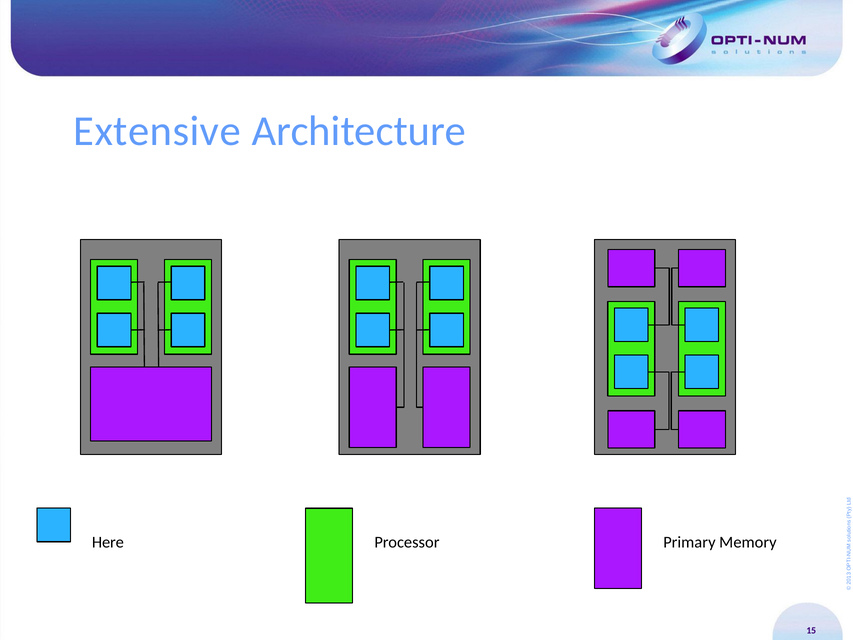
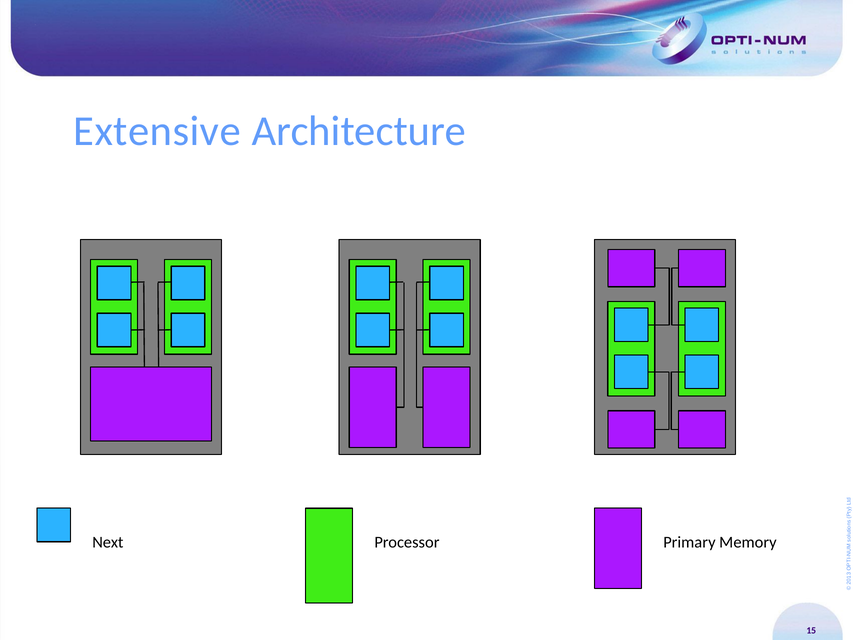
Here: Here -> Next
